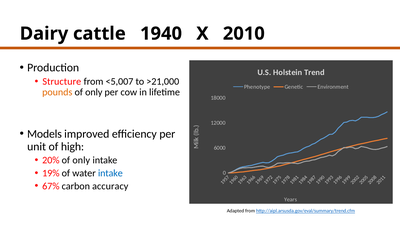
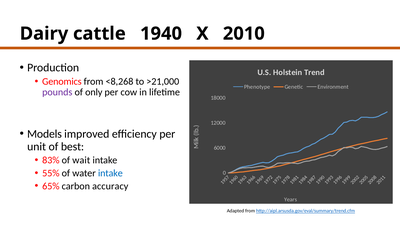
Structure: Structure -> Genomics
<5,007: <5,007 -> <8,268
pounds colour: orange -> purple
high: high -> best
20%: 20% -> 83%
only at (81, 160): only -> wait
19%: 19% -> 55%
67%: 67% -> 65%
